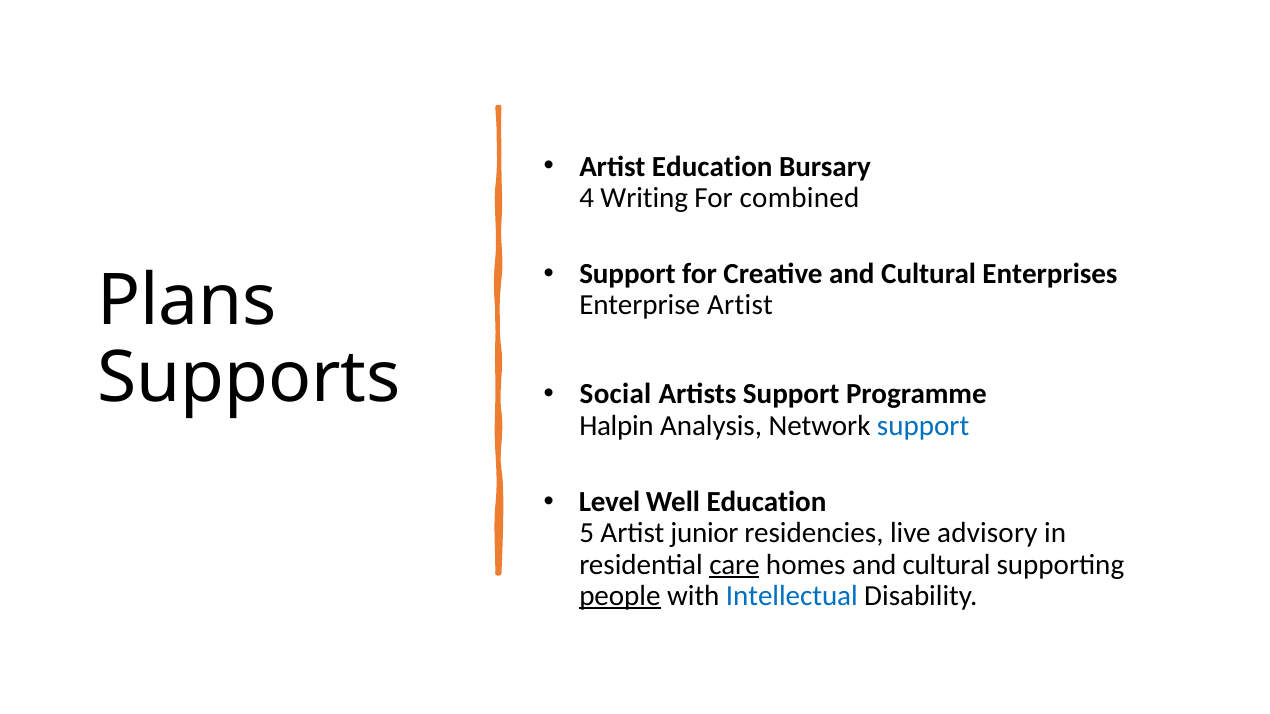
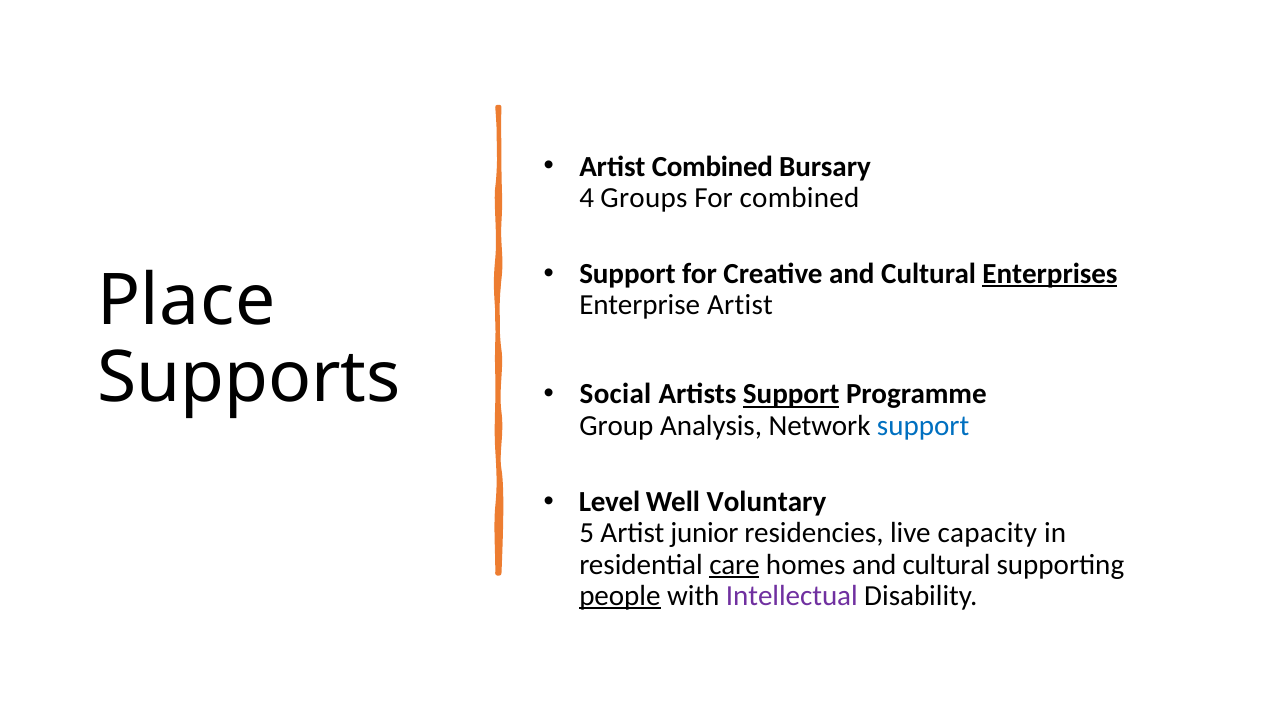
Artist Education: Education -> Combined
Writing: Writing -> Groups
Enterprises underline: none -> present
Plans: Plans -> Place
Support at (791, 395) underline: none -> present
Halpin: Halpin -> Group
Well Education: Education -> Voluntary
advisory: advisory -> capacity
Intellectual colour: blue -> purple
